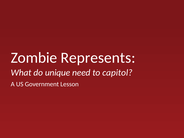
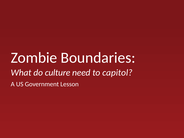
Represents: Represents -> Boundaries
unique: unique -> culture
